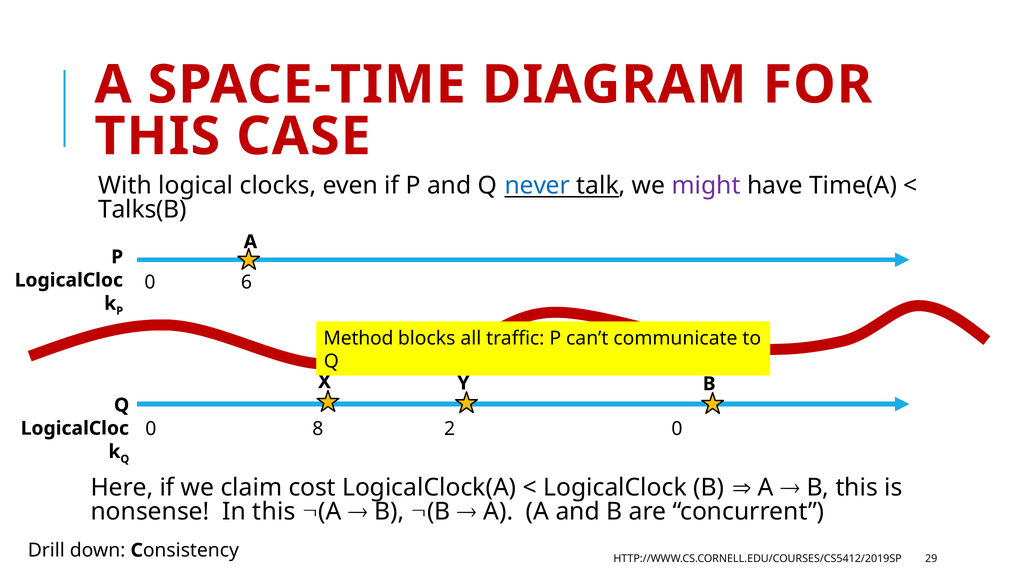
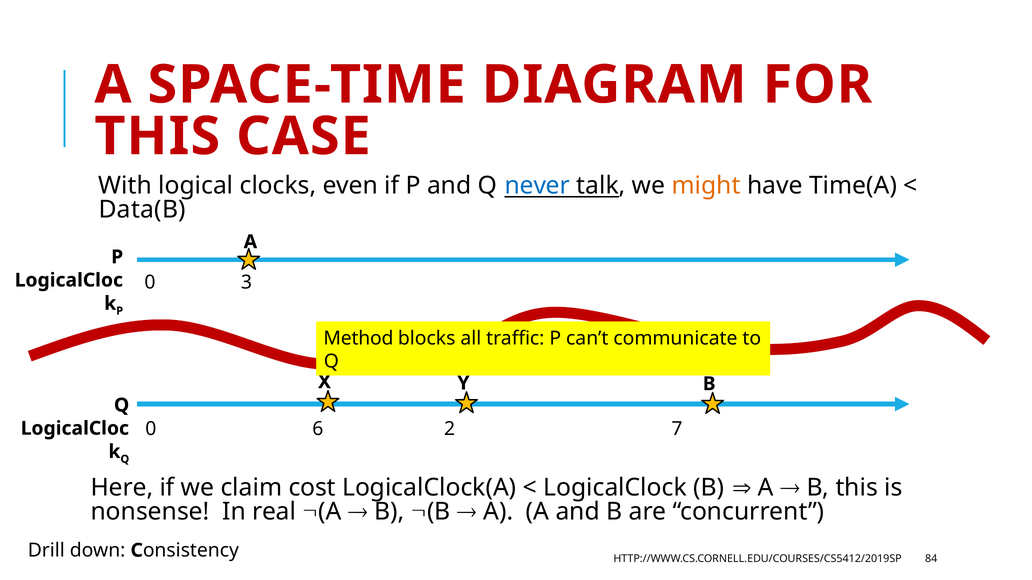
might colour: purple -> orange
Talks(B: Talks(B -> Data(B
6: 6 -> 3
8: 8 -> 6
2 0: 0 -> 7
In this: this -> real
29: 29 -> 84
